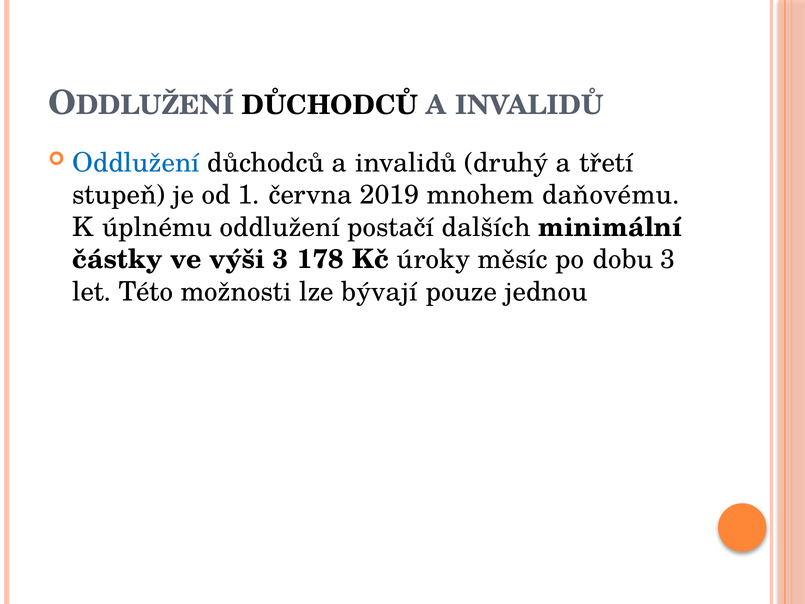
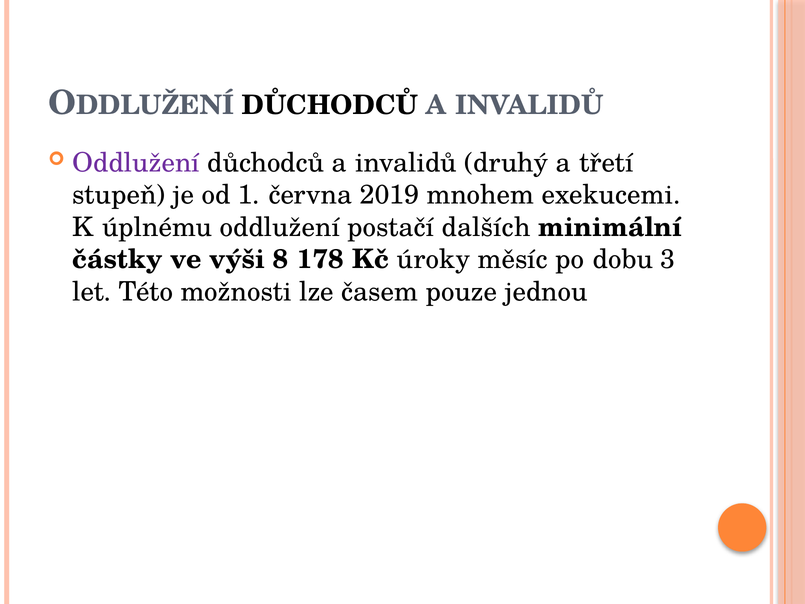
Oddlužení at (136, 163) colour: blue -> purple
daňovému: daňovému -> exekucemi
výši 3: 3 -> 8
bývají: bývají -> časem
